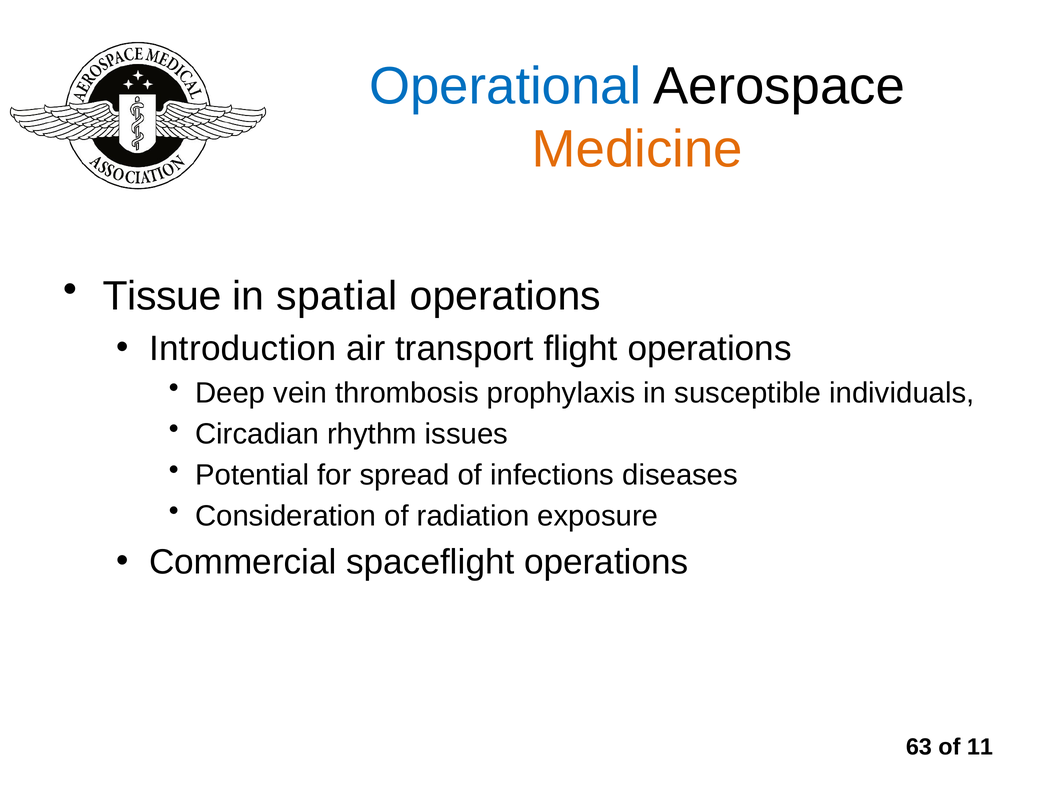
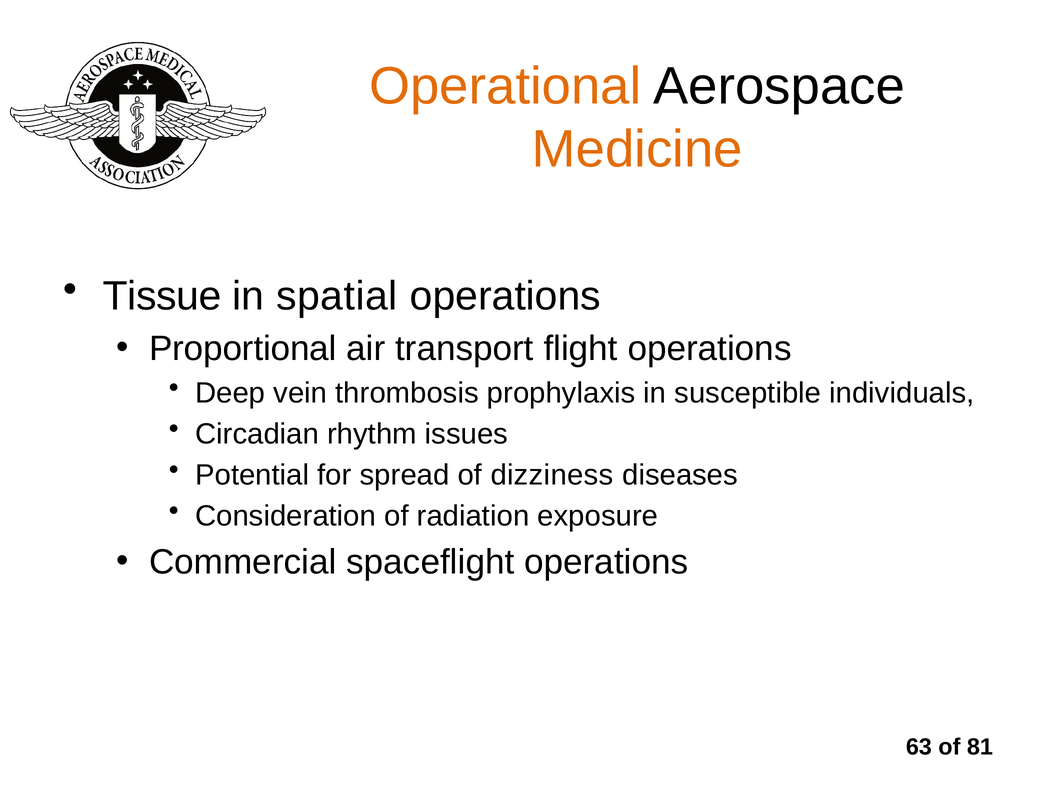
Operational colour: blue -> orange
Introduction: Introduction -> Proportional
infections: infections -> dizziness
11: 11 -> 81
